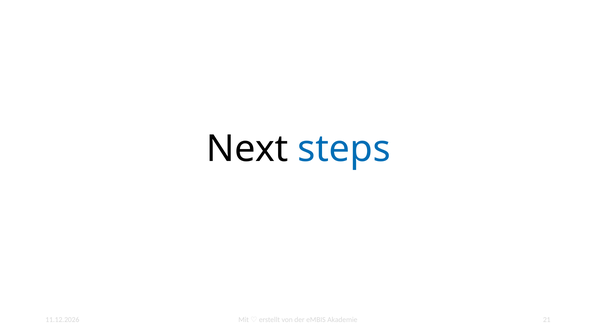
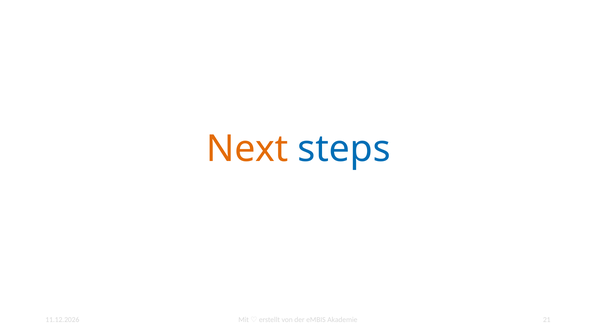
Next colour: black -> orange
